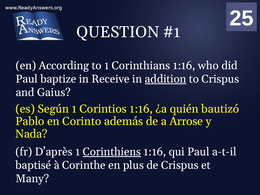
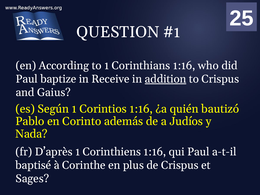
Arrose: Arrose -> Judíos
Corinthiens underline: present -> none
Many: Many -> Sages
